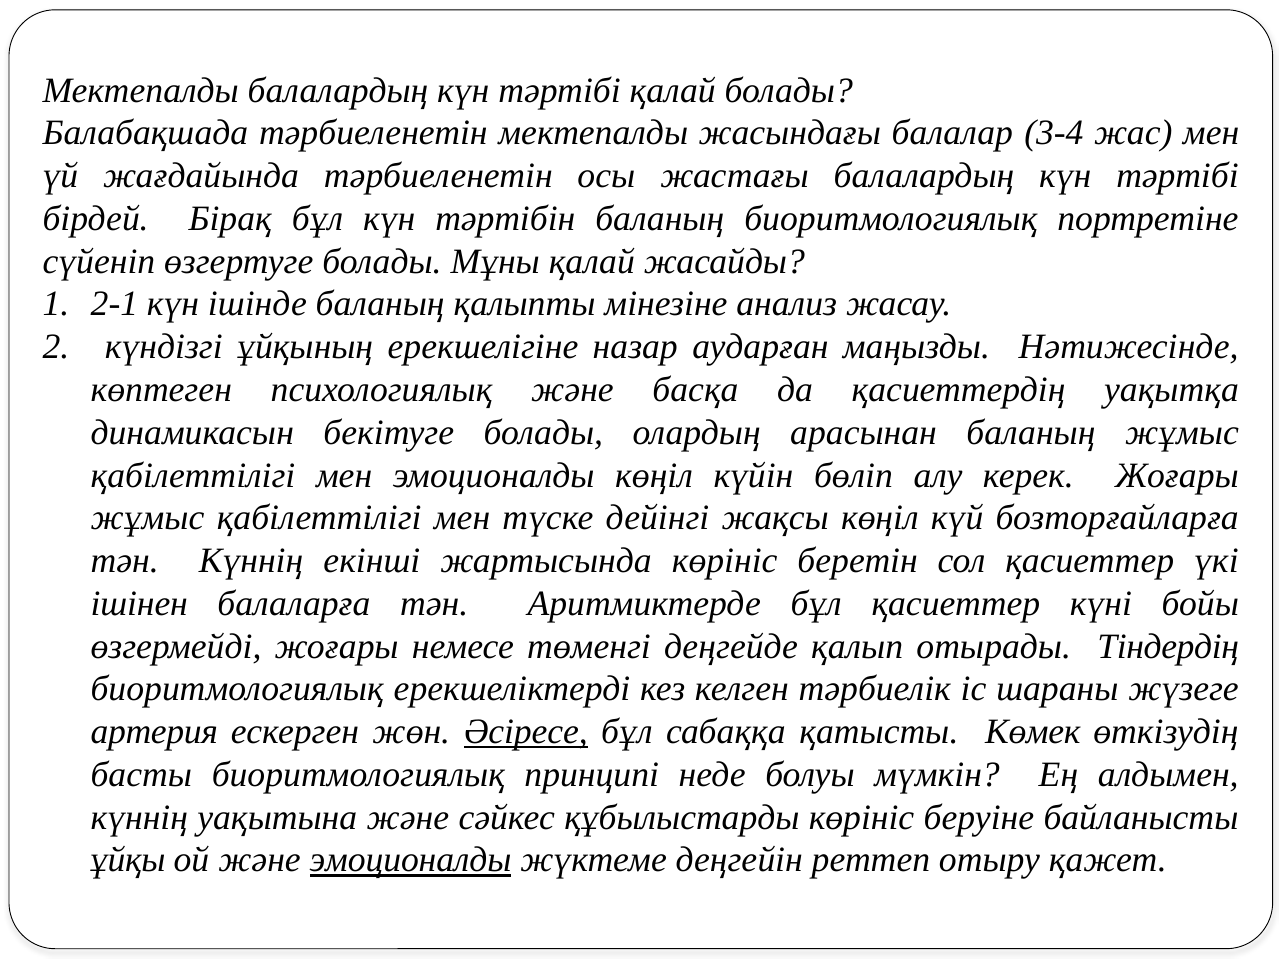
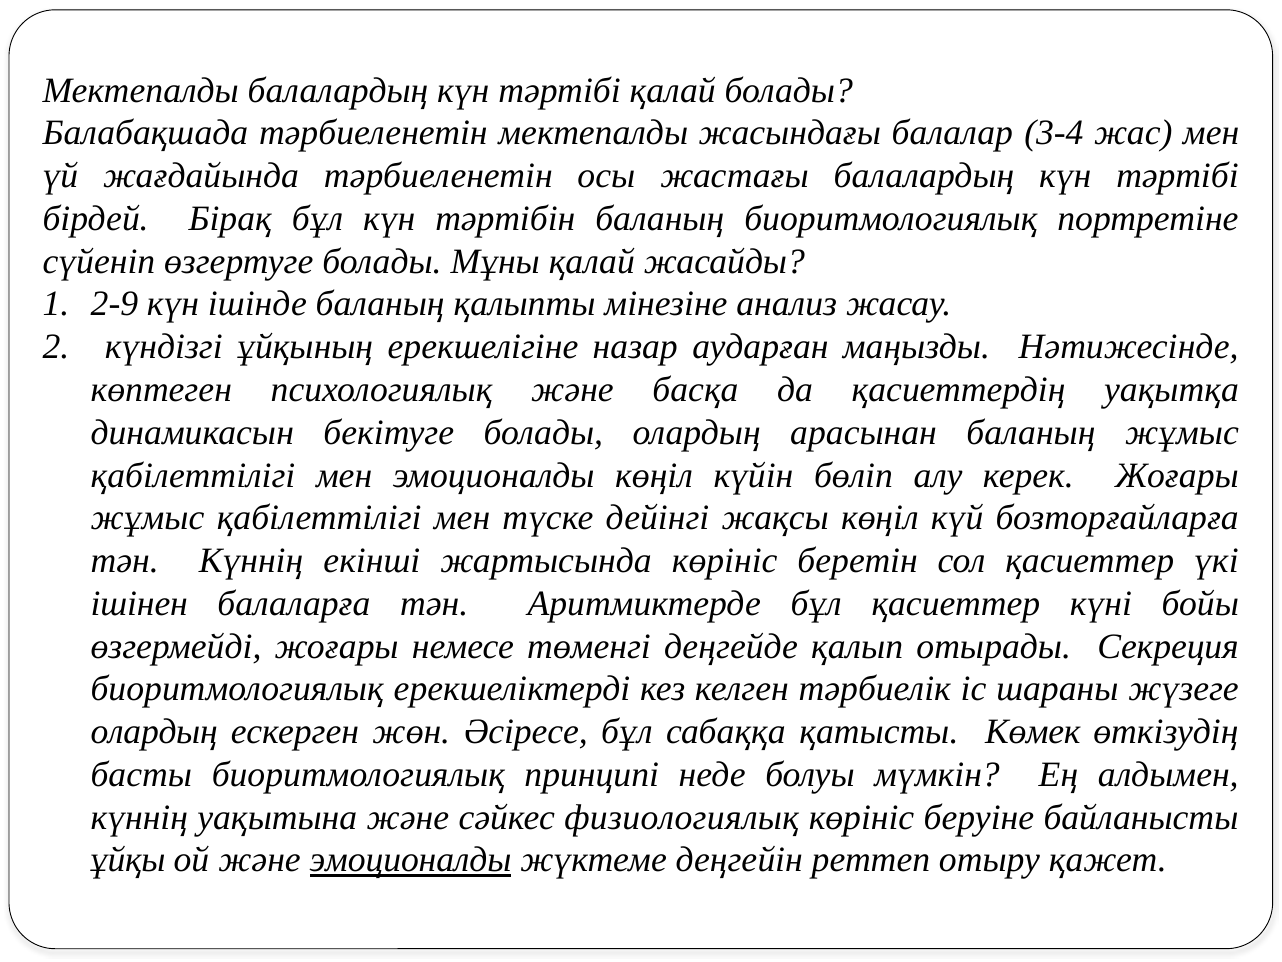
2-1: 2-1 -> 2-9
Тіндердің: Тіндердің -> Секреция
артерия at (154, 731): артерия -> олардың
Әсіресе underline: present -> none
құбылыстарды: құбылыстарды -> физиологиялық
